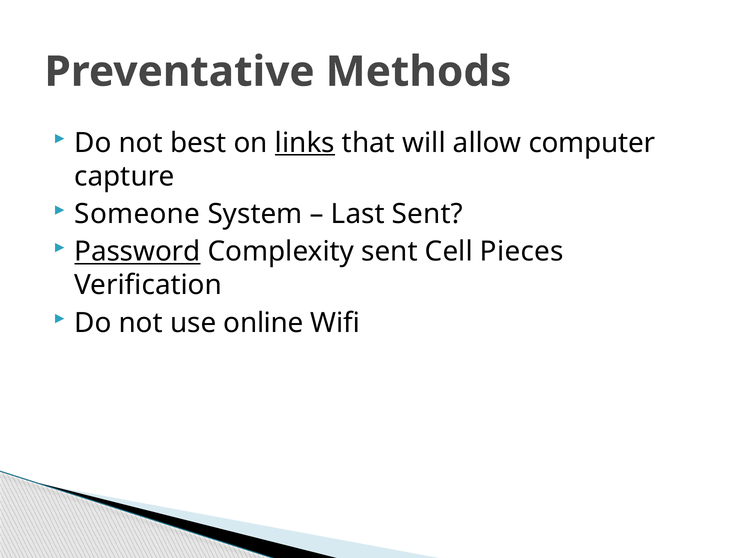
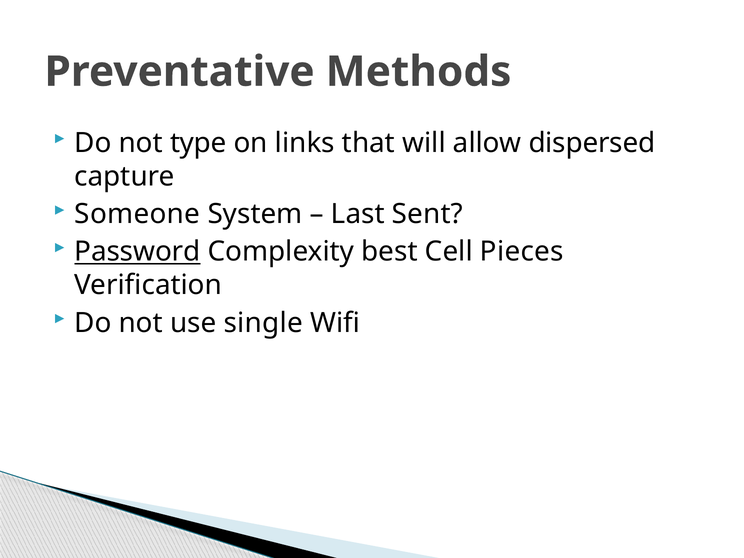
best: best -> type
links underline: present -> none
computer: computer -> dispersed
Complexity sent: sent -> best
online: online -> single
